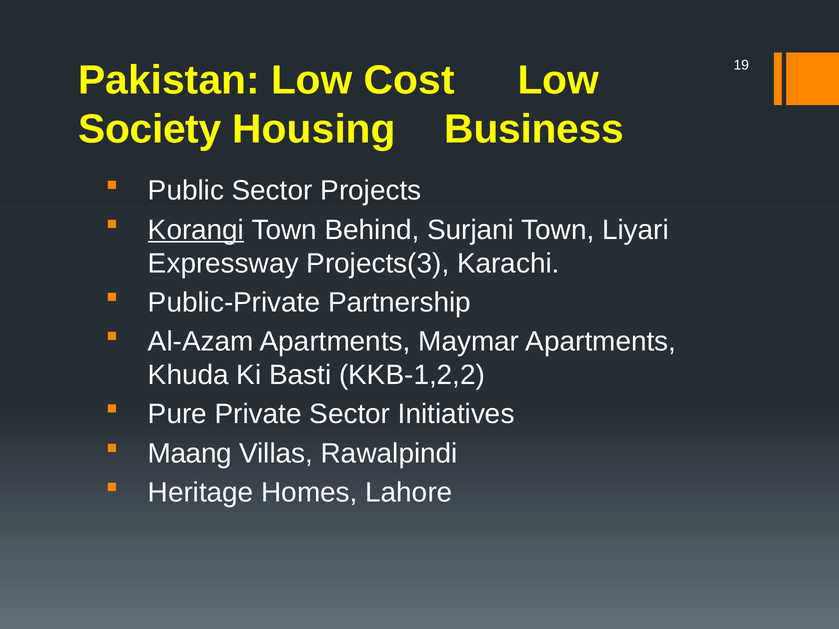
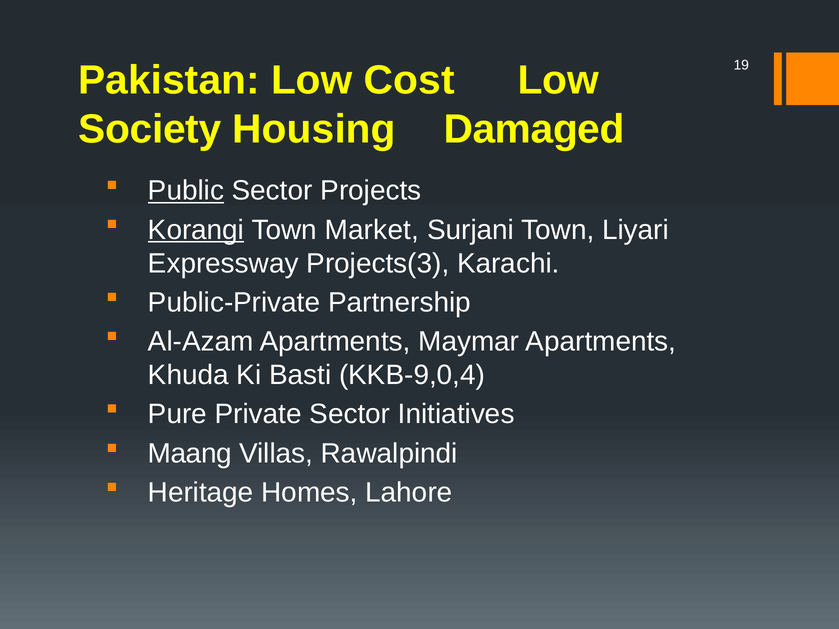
Business: Business -> Damaged
Public underline: none -> present
Behind: Behind -> Market
KKB-1,2,2: KKB-1,2,2 -> KKB-9,0,4
